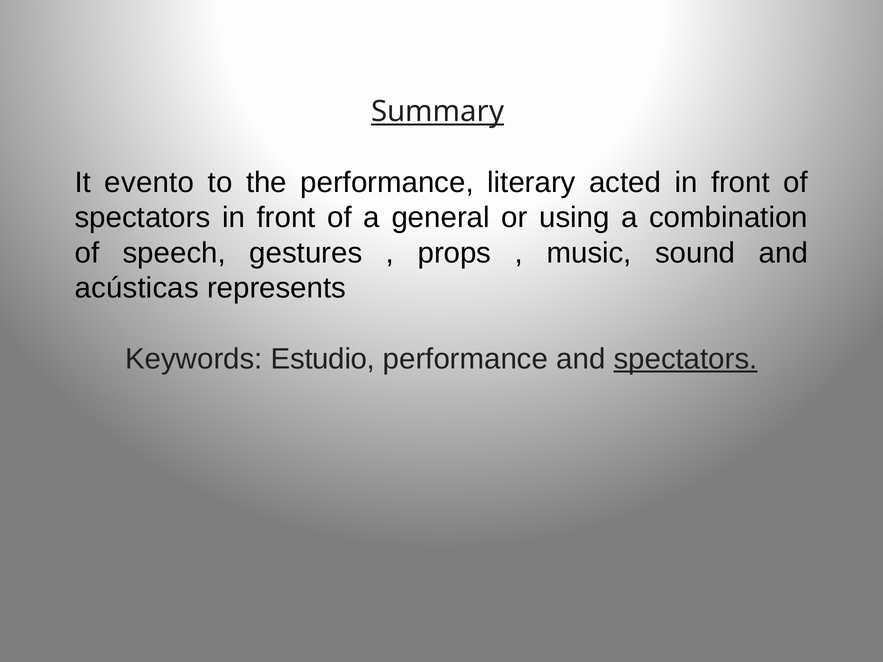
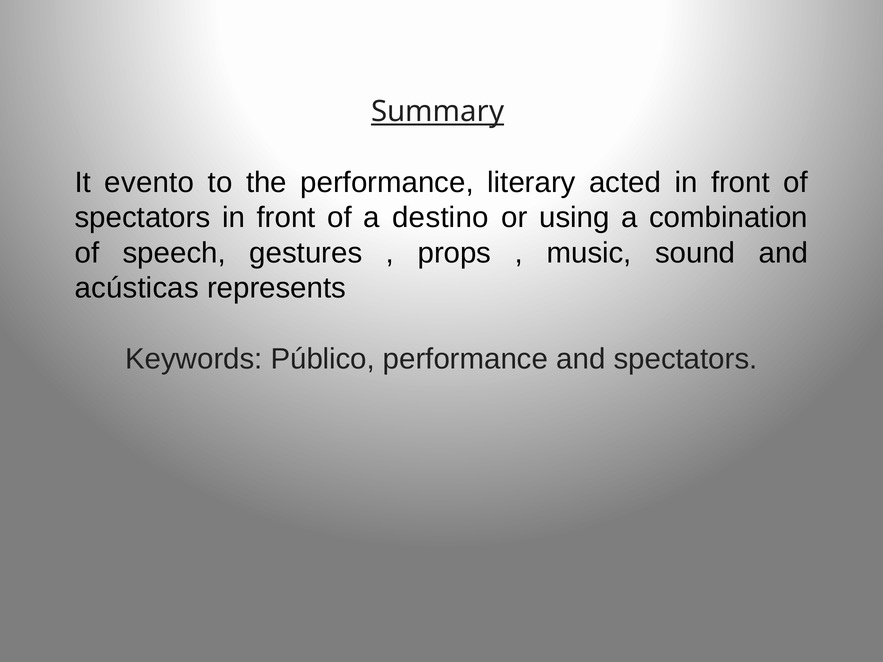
general: general -> destino
Estudio: Estudio -> Público
spectators at (686, 359) underline: present -> none
